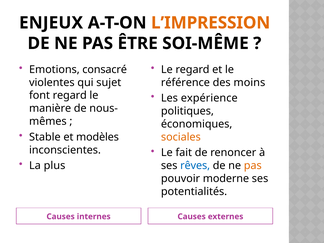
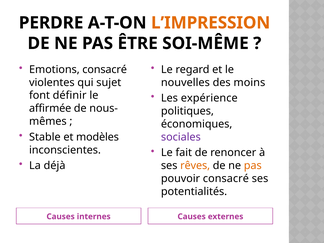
ENJEUX: ENJEUX -> PERDRE
référence: référence -> nouvelles
font regard: regard -> définir
manière: manière -> affirmée
sociales colour: orange -> purple
plus: plus -> déjà
rêves colour: blue -> orange
pouvoir moderne: moderne -> consacré
